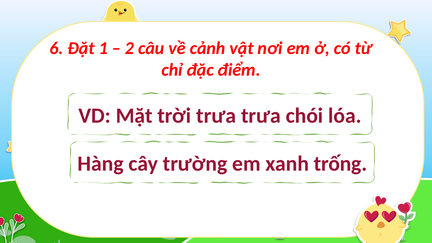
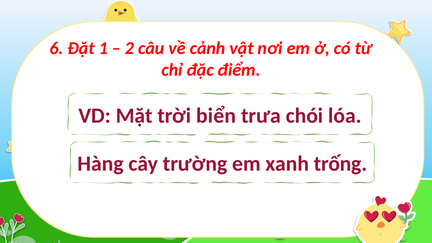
trời trưa: trưa -> biển
